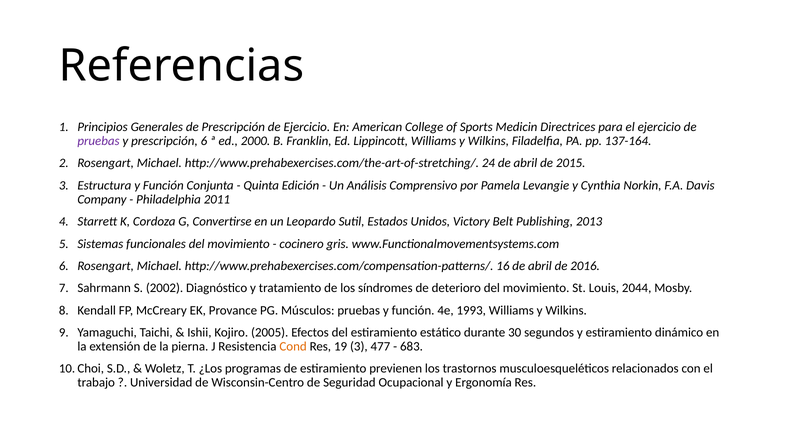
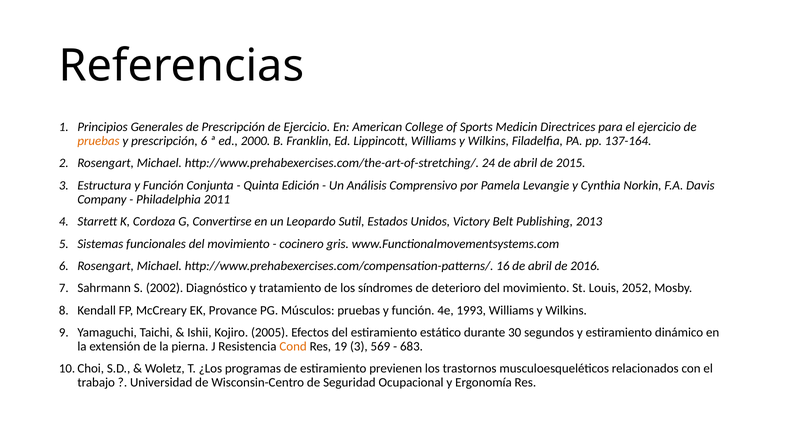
pruebas at (98, 141) colour: purple -> orange
2044: 2044 -> 2052
477: 477 -> 569
